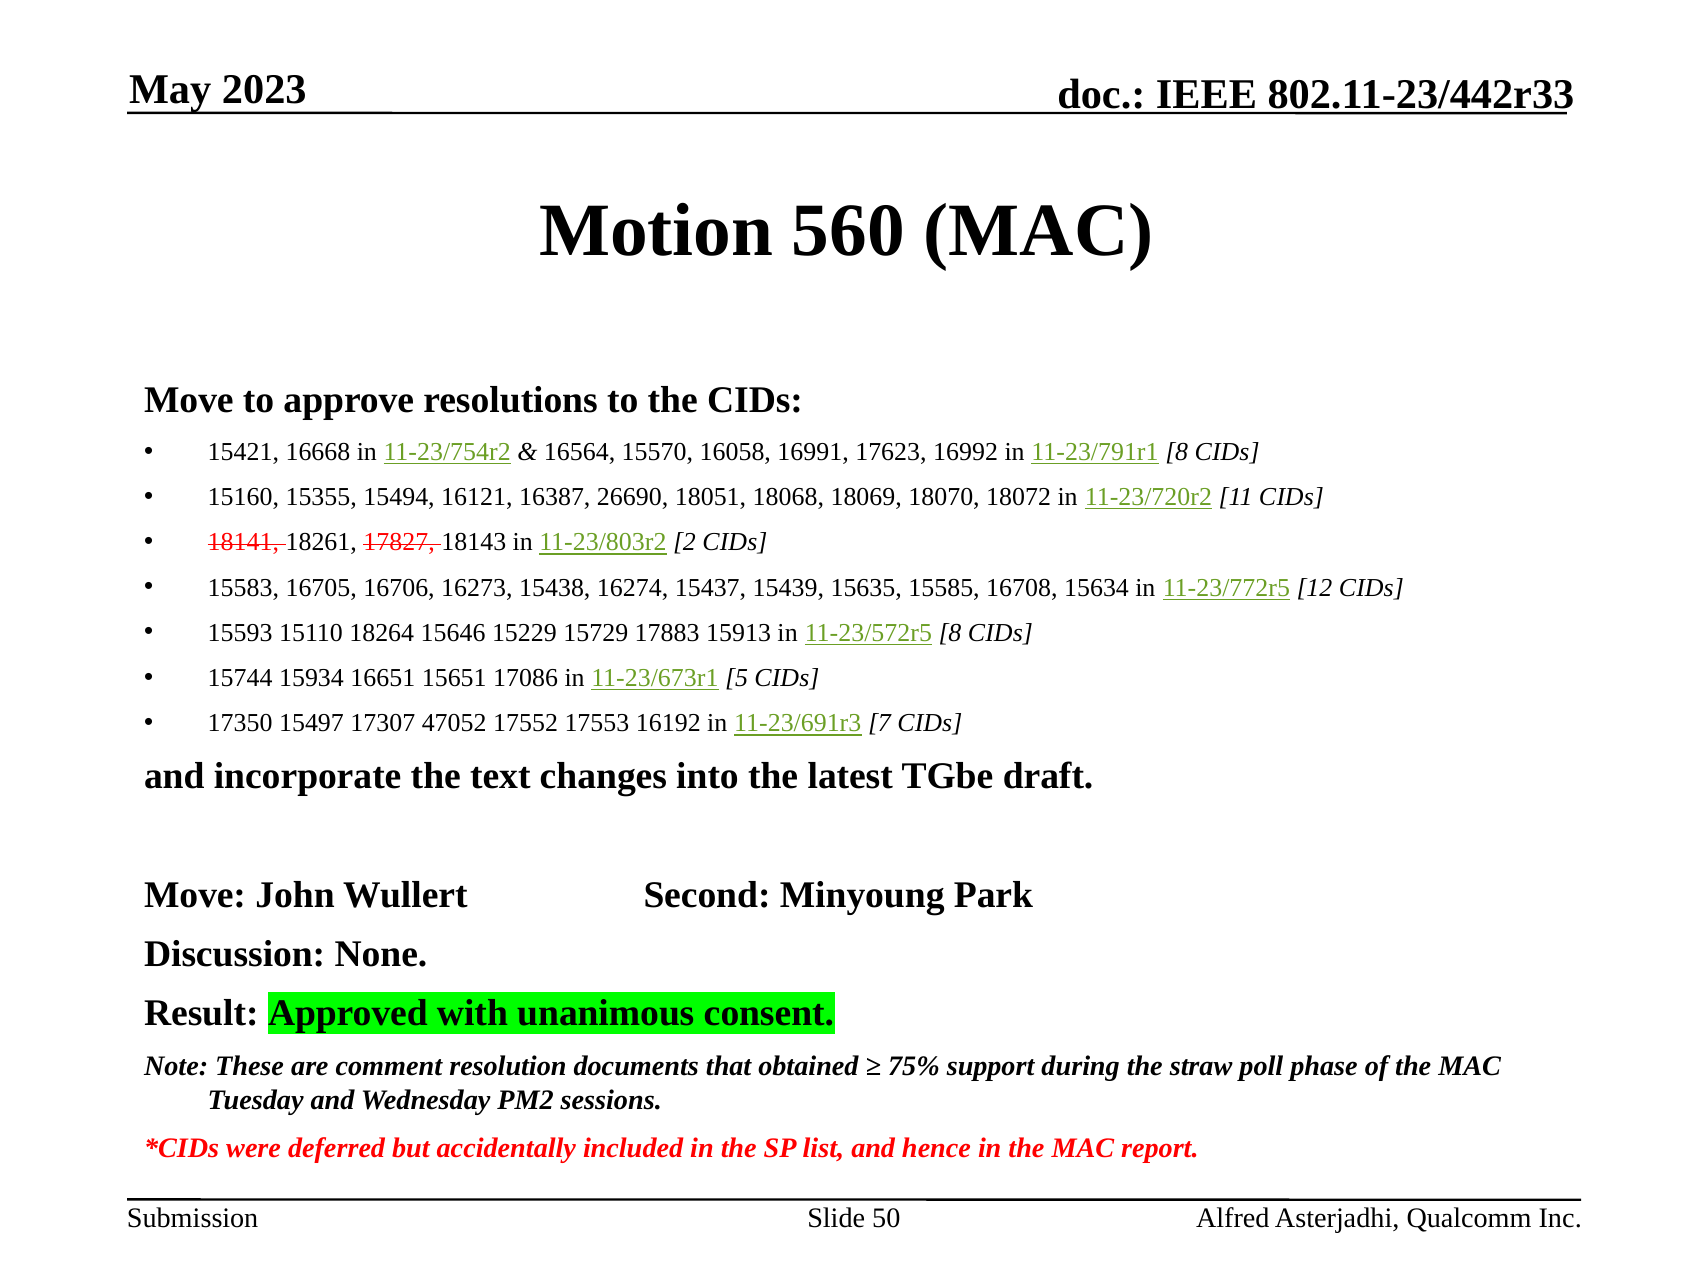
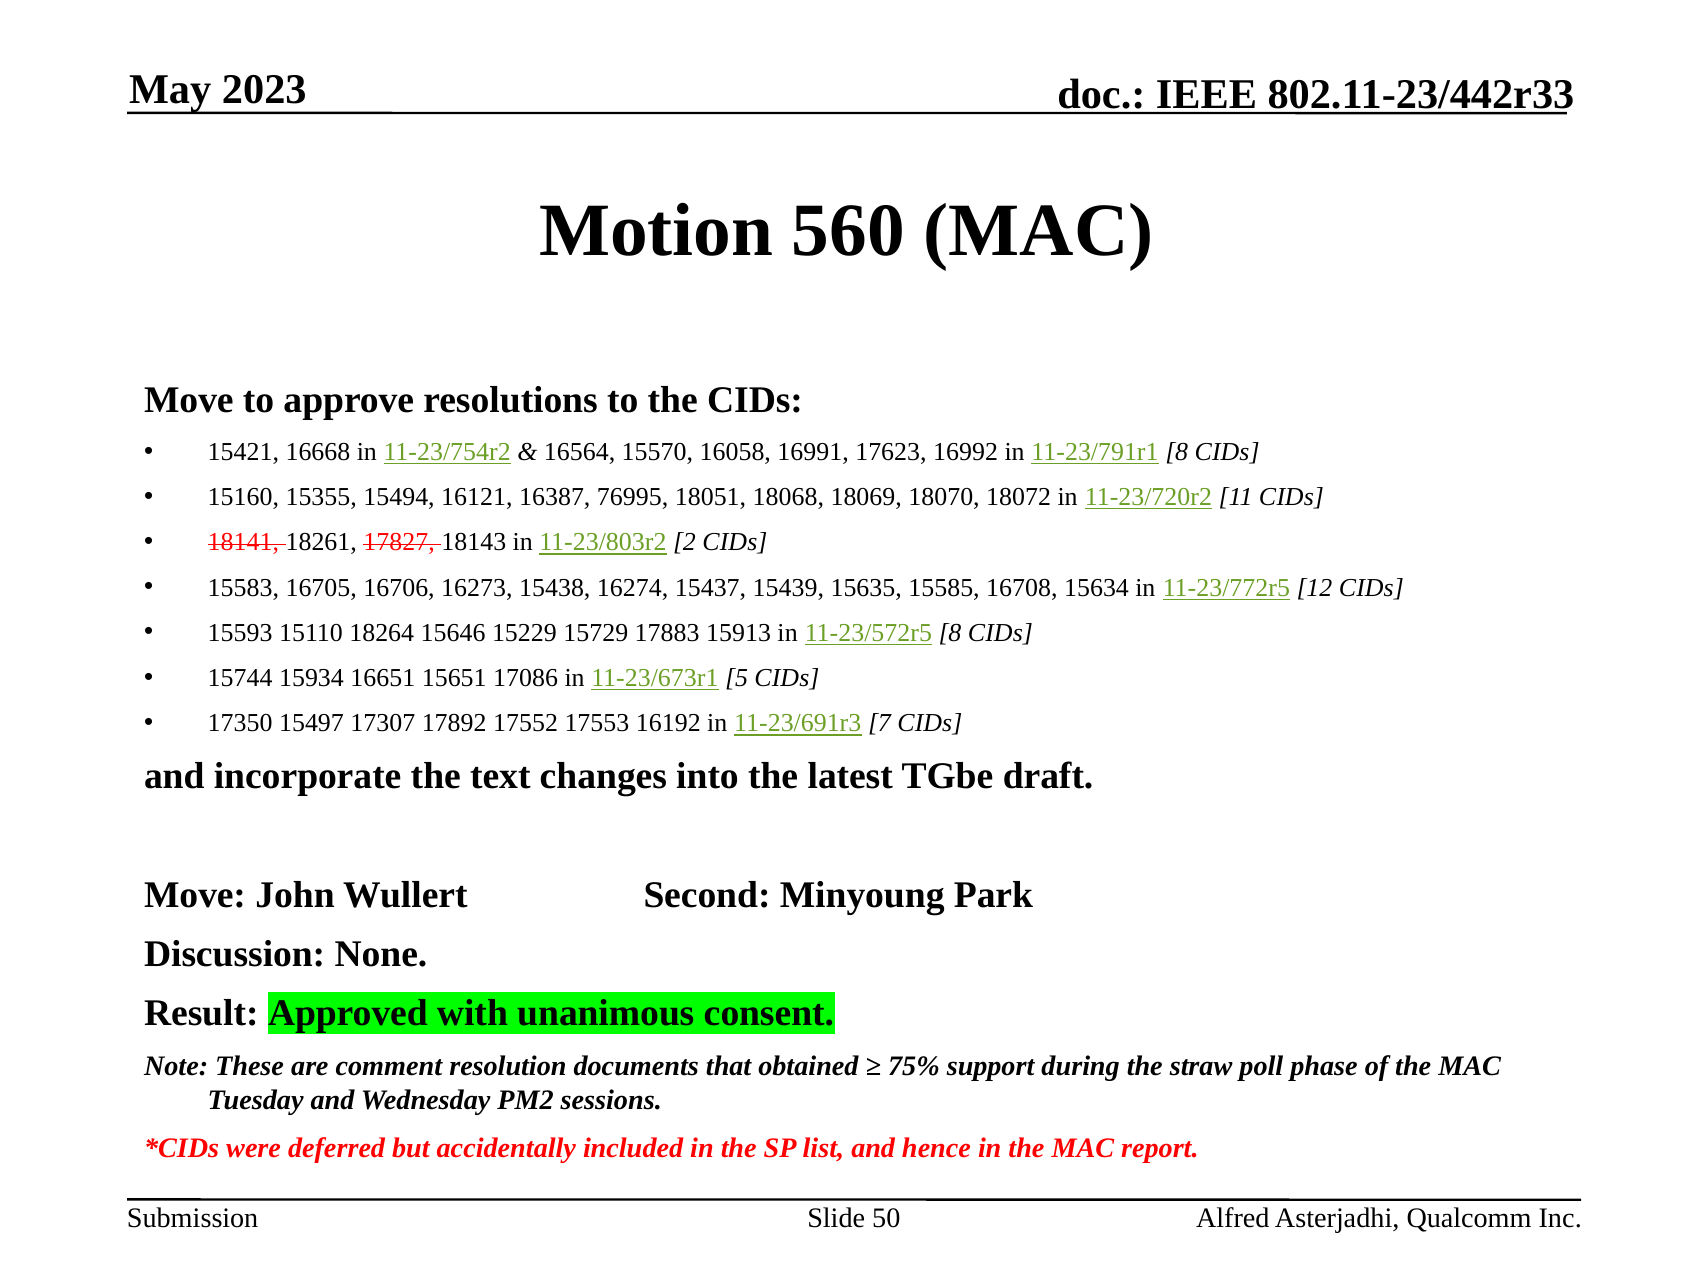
26690: 26690 -> 76995
47052: 47052 -> 17892
